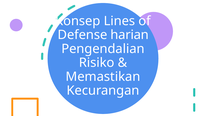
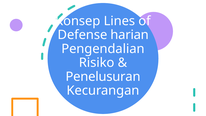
Memastikan: Memastikan -> Penelusuran
